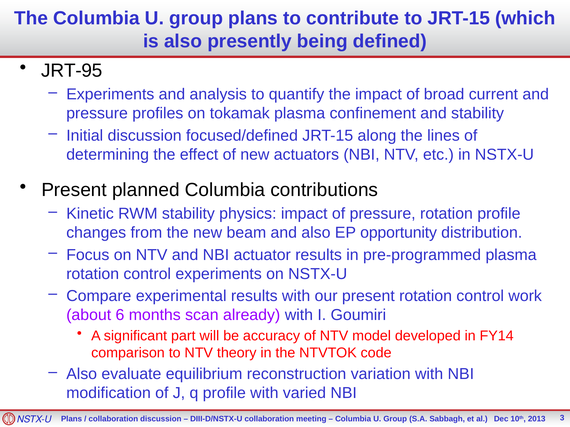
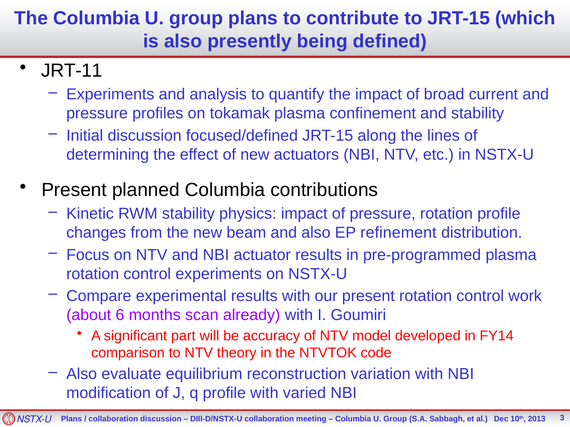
JRT-95: JRT-95 -> JRT-11
opportunity: opportunity -> refinement
